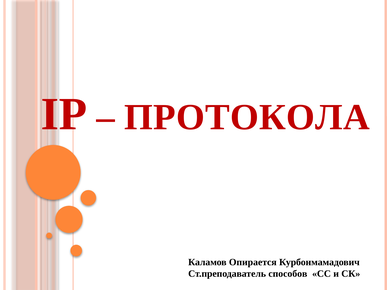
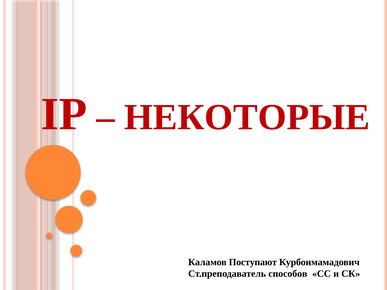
ПРОТОКОЛА: ПРОТОКОЛА -> НЕКОТОРЫЕ
Опирается: Опирается -> Поступают
